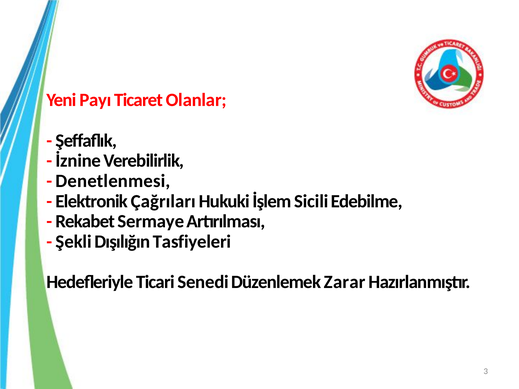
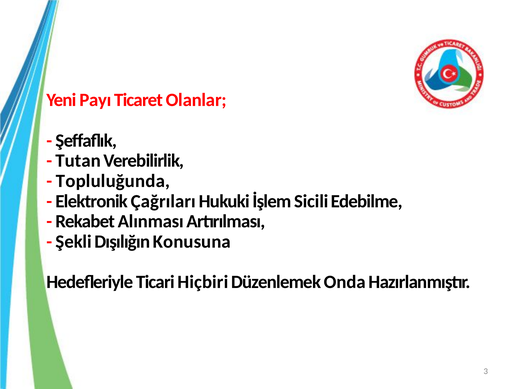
İznine: İznine -> Tutan
Denetlenmesi: Denetlenmesi -> Topluluğunda
Sermaye: Sermaye -> Alınması
Tasfiyeleri: Tasfiyeleri -> Konusuna
Senedi: Senedi -> Hiçbiri
Zarar: Zarar -> Onda
